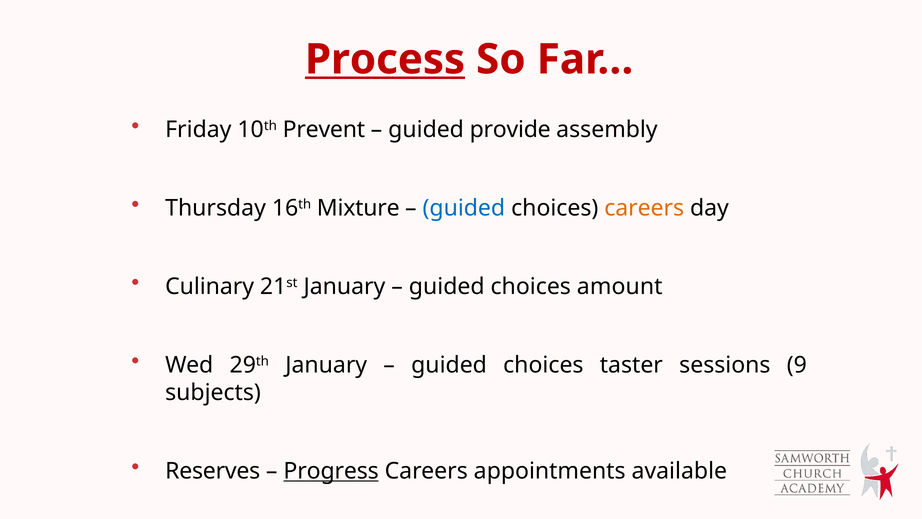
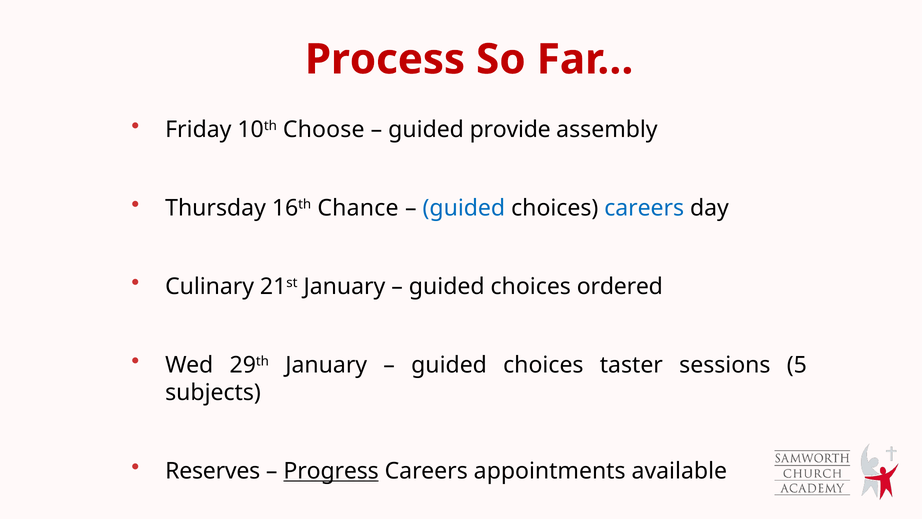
Process underline: present -> none
Prevent: Prevent -> Choose
Mixture: Mixture -> Chance
careers at (644, 208) colour: orange -> blue
amount: amount -> ordered
9: 9 -> 5
